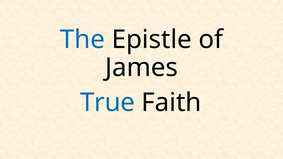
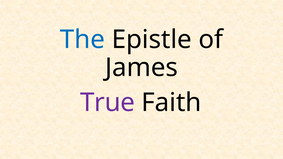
True colour: blue -> purple
